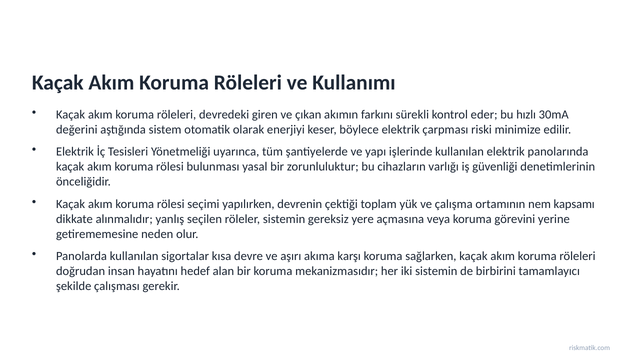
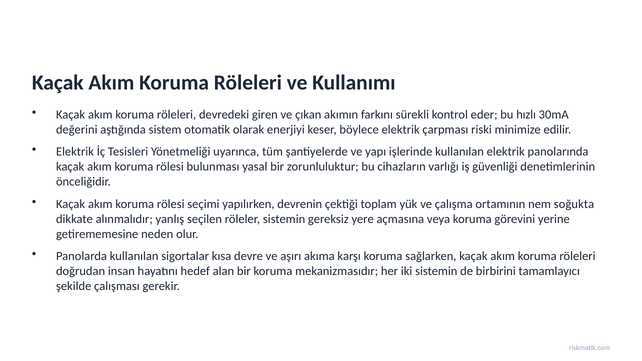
kapsamı: kapsamı -> soğukta
